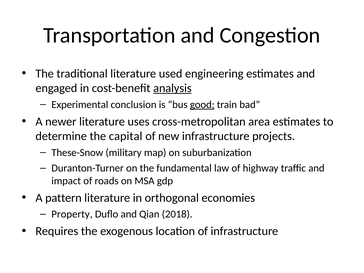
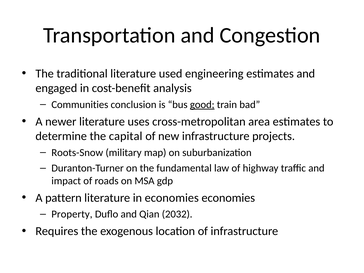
analysis underline: present -> none
Experimental: Experimental -> Communities
These-Snow: These-Snow -> Roots-Snow
in orthogonal: orthogonal -> economies
2018: 2018 -> 2032
